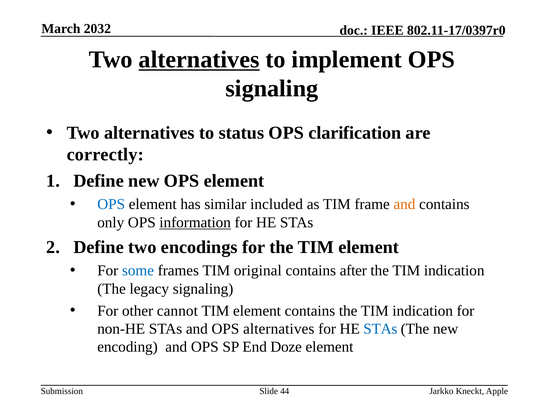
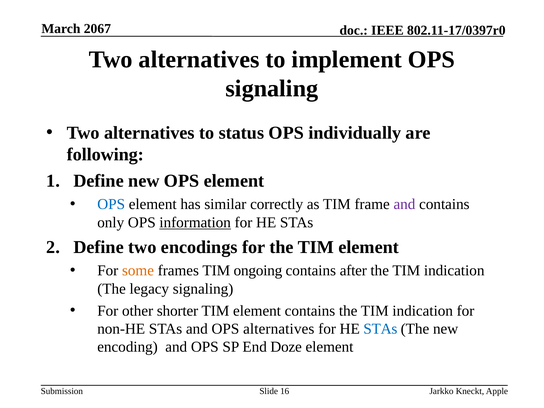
2032: 2032 -> 2067
alternatives at (199, 60) underline: present -> none
clarification: clarification -> individually
correctly: correctly -> following
included: included -> correctly
and at (404, 204) colour: orange -> purple
some colour: blue -> orange
original: original -> ongoing
cannot: cannot -> shorter
44: 44 -> 16
